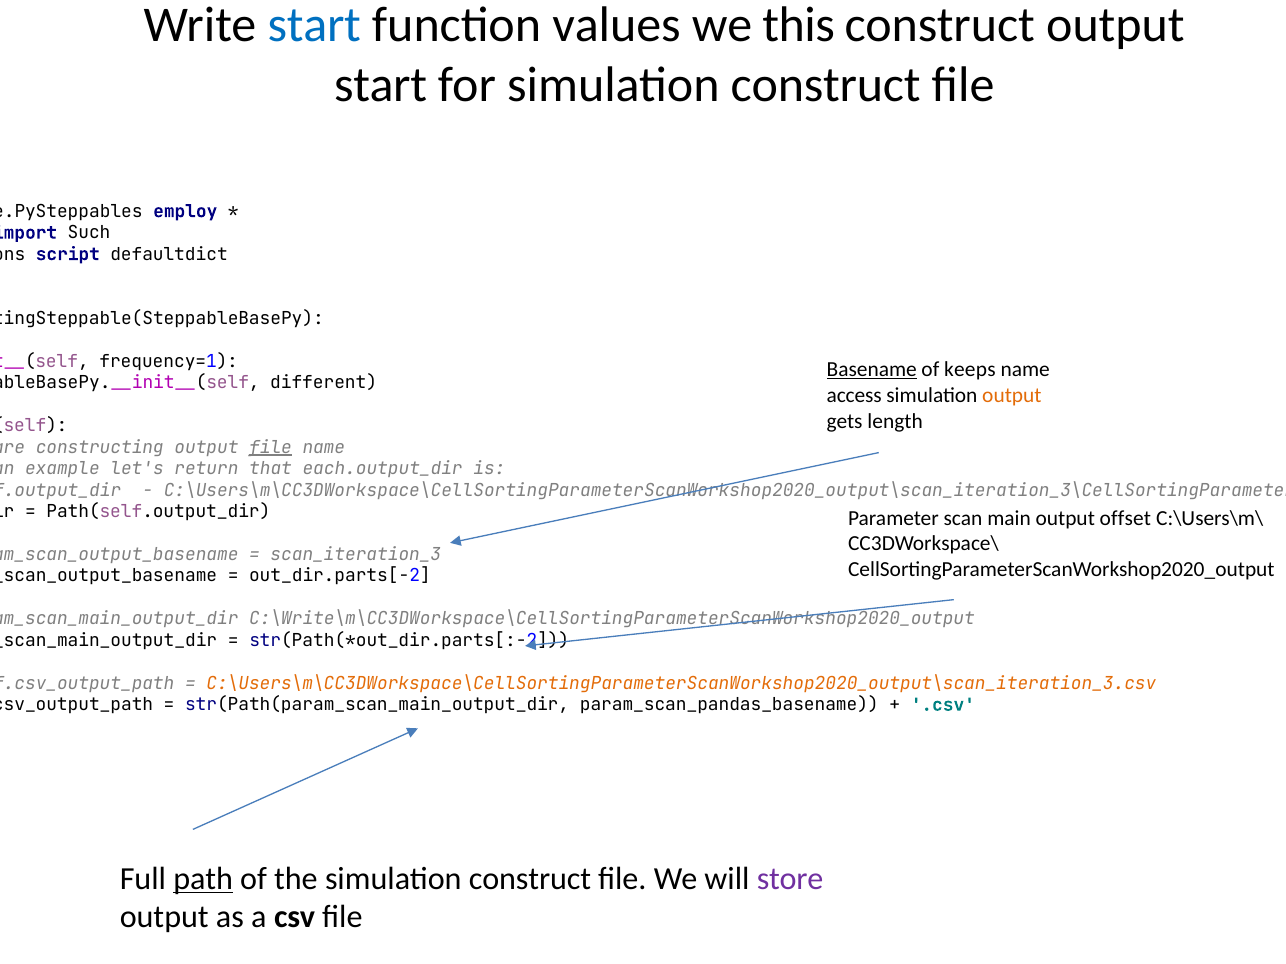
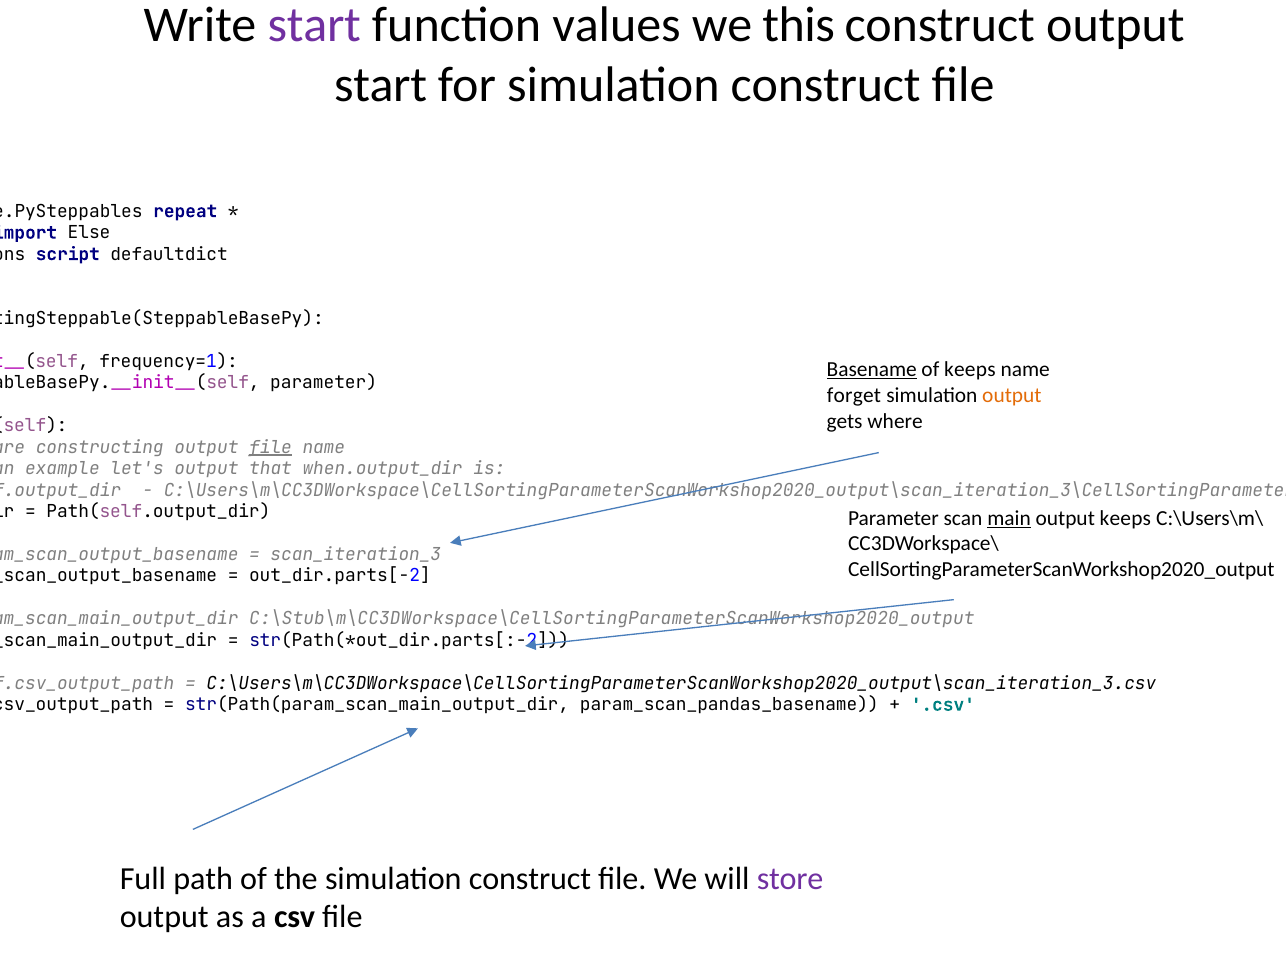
start at (314, 25) colour: blue -> purple
employ: employ -> repeat
Such: Such -> Else
different at (324, 383): different -> parameter
access: access -> forget
length: length -> where
let's return: return -> output
each.output_dir: each.output_dir -> when.output_dir
main underline: none -> present
output offset: offset -> keeps
C:\Write\m\CC3DWorkspace\CellSortingParameterScanWorkshop2020_output: C:\Write\m\CC3DWorkspace\CellSortingParameterScanWorkshop2020_output -> C:\Stub\m\CC3DWorkspace\CellSortingParameterScanWorkshop2020_output
C:\Users\m\CC3DWorkspace\CellSortingParameterScanWorkshop2020_output\scan_iteration_3.csv colour: orange -> black
path underline: present -> none
